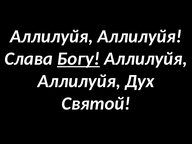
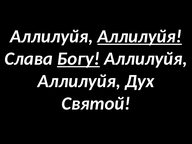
Аллилуйя at (140, 36) underline: none -> present
